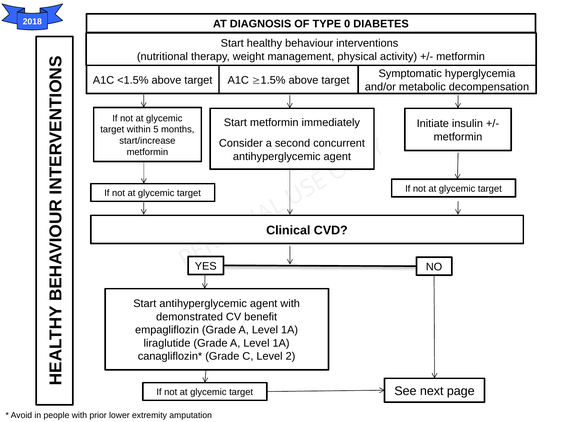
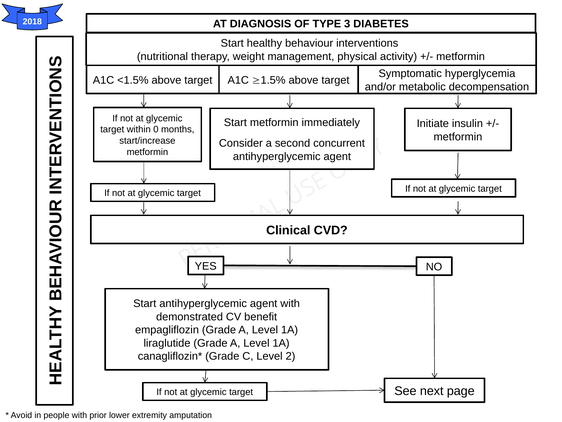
0: 0 -> 3
5: 5 -> 0
